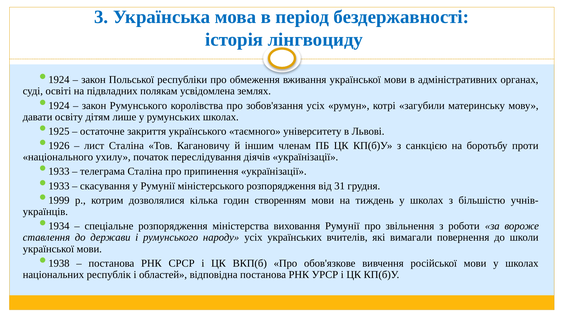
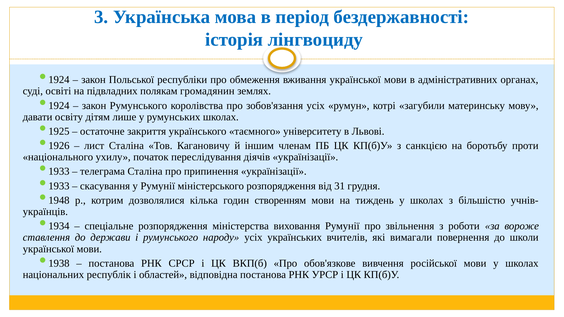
усвідомлена: усвідомлена -> громадянин
1999: 1999 -> 1948
